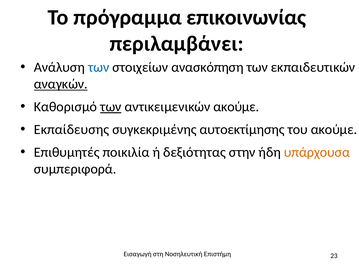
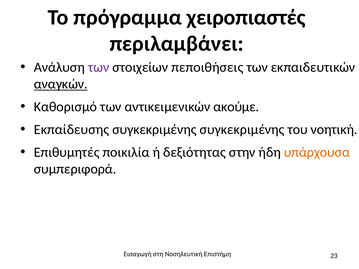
επικοινωνίας: επικοινωνίας -> χειροπιαστές
των at (99, 67) colour: blue -> purple
ανασκόπηση: ανασκόπηση -> πεποιθήσεις
των at (111, 107) underline: present -> none
συγκεκριμένης αυτοεκτίμησης: αυτοεκτίμησης -> συγκεκριμένης
του ακούμε: ακούμε -> νοητική
